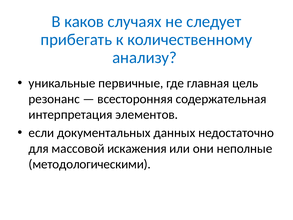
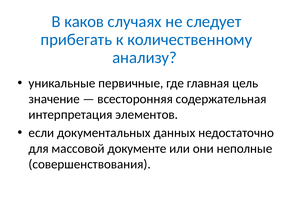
резонанс: резонанс -> значение
искажения: искажения -> документе
методологическими: методологическими -> совершенствования
